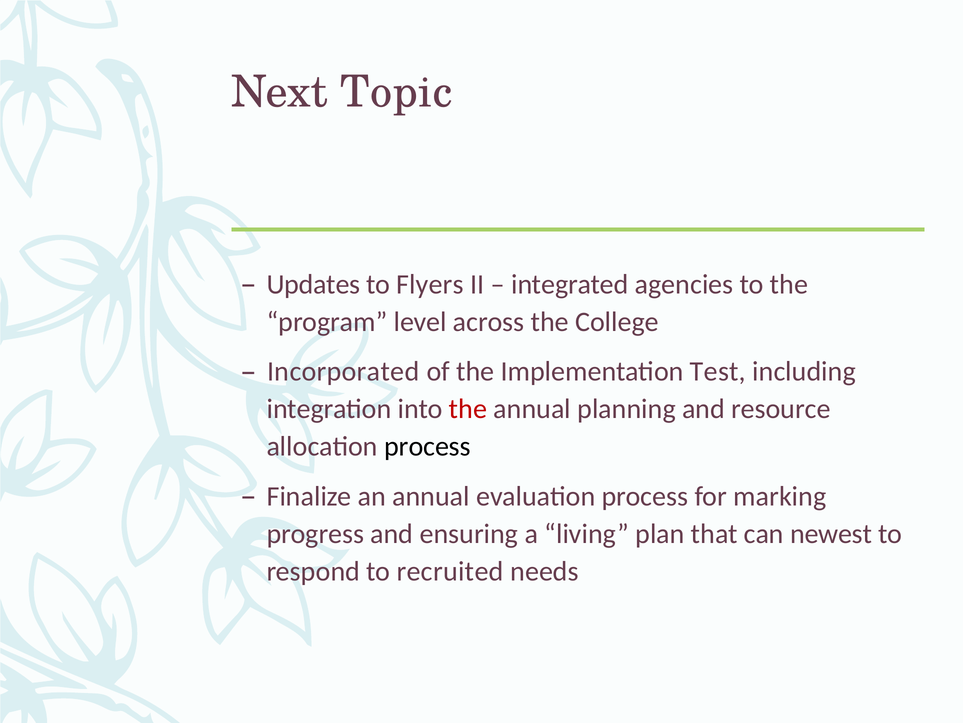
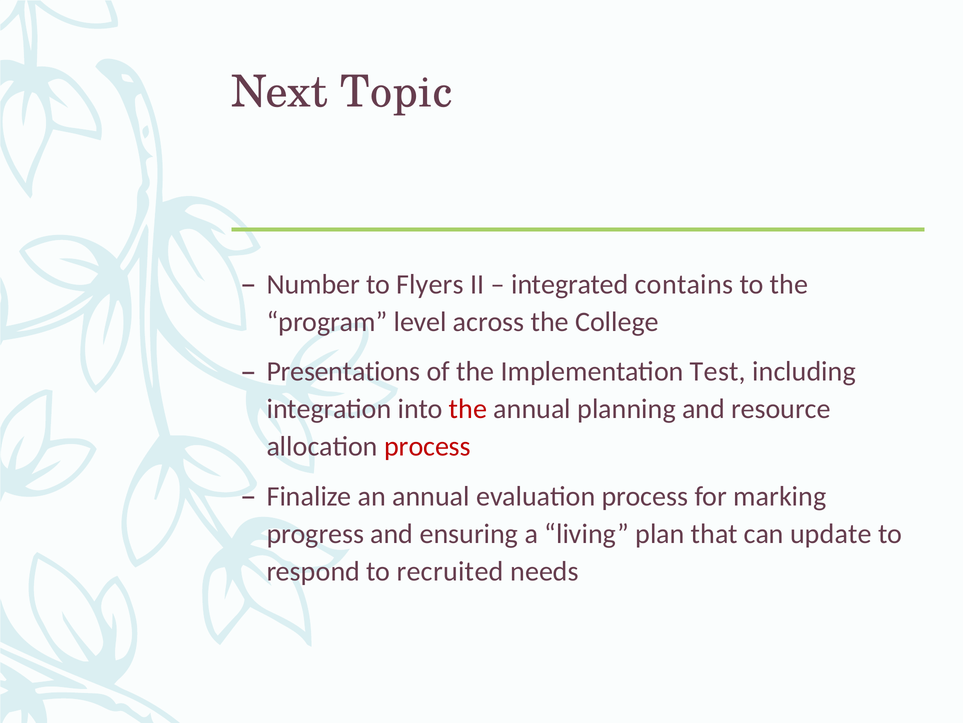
Updates: Updates -> Number
agencies: agencies -> contains
Incorporated: Incorporated -> Presentations
process at (427, 446) colour: black -> red
newest: newest -> update
